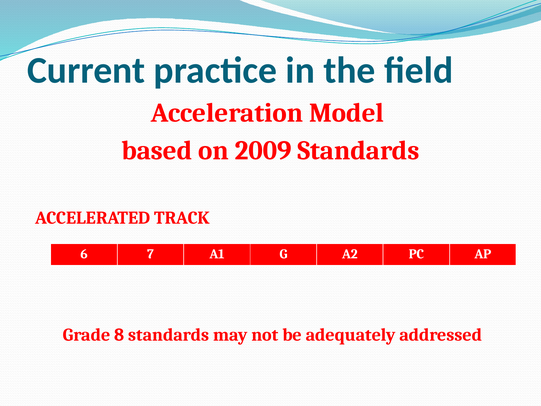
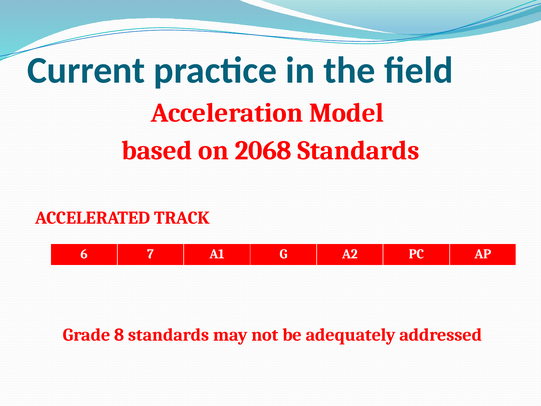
2009: 2009 -> 2068
